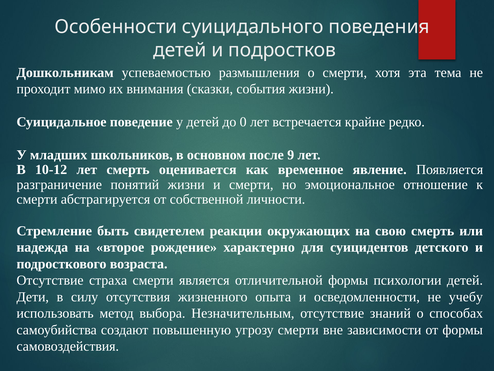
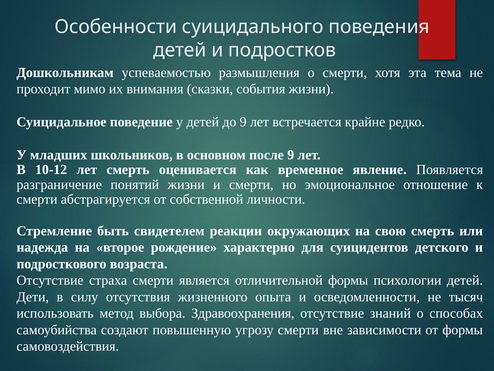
до 0: 0 -> 9
учебу: учебу -> тысяч
Незначительным: Незначительным -> Здравоохранения
